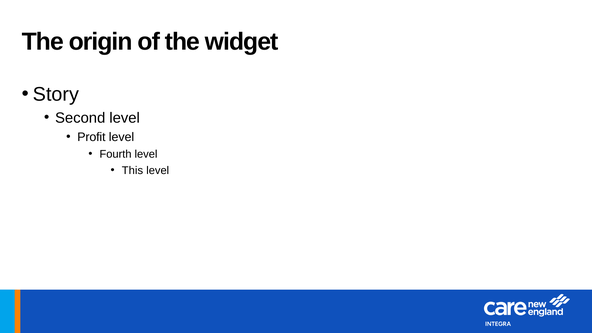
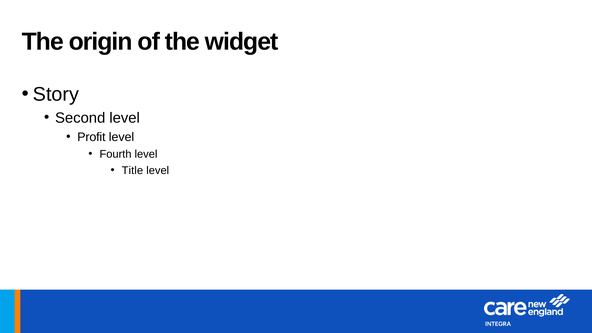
This: This -> Title
